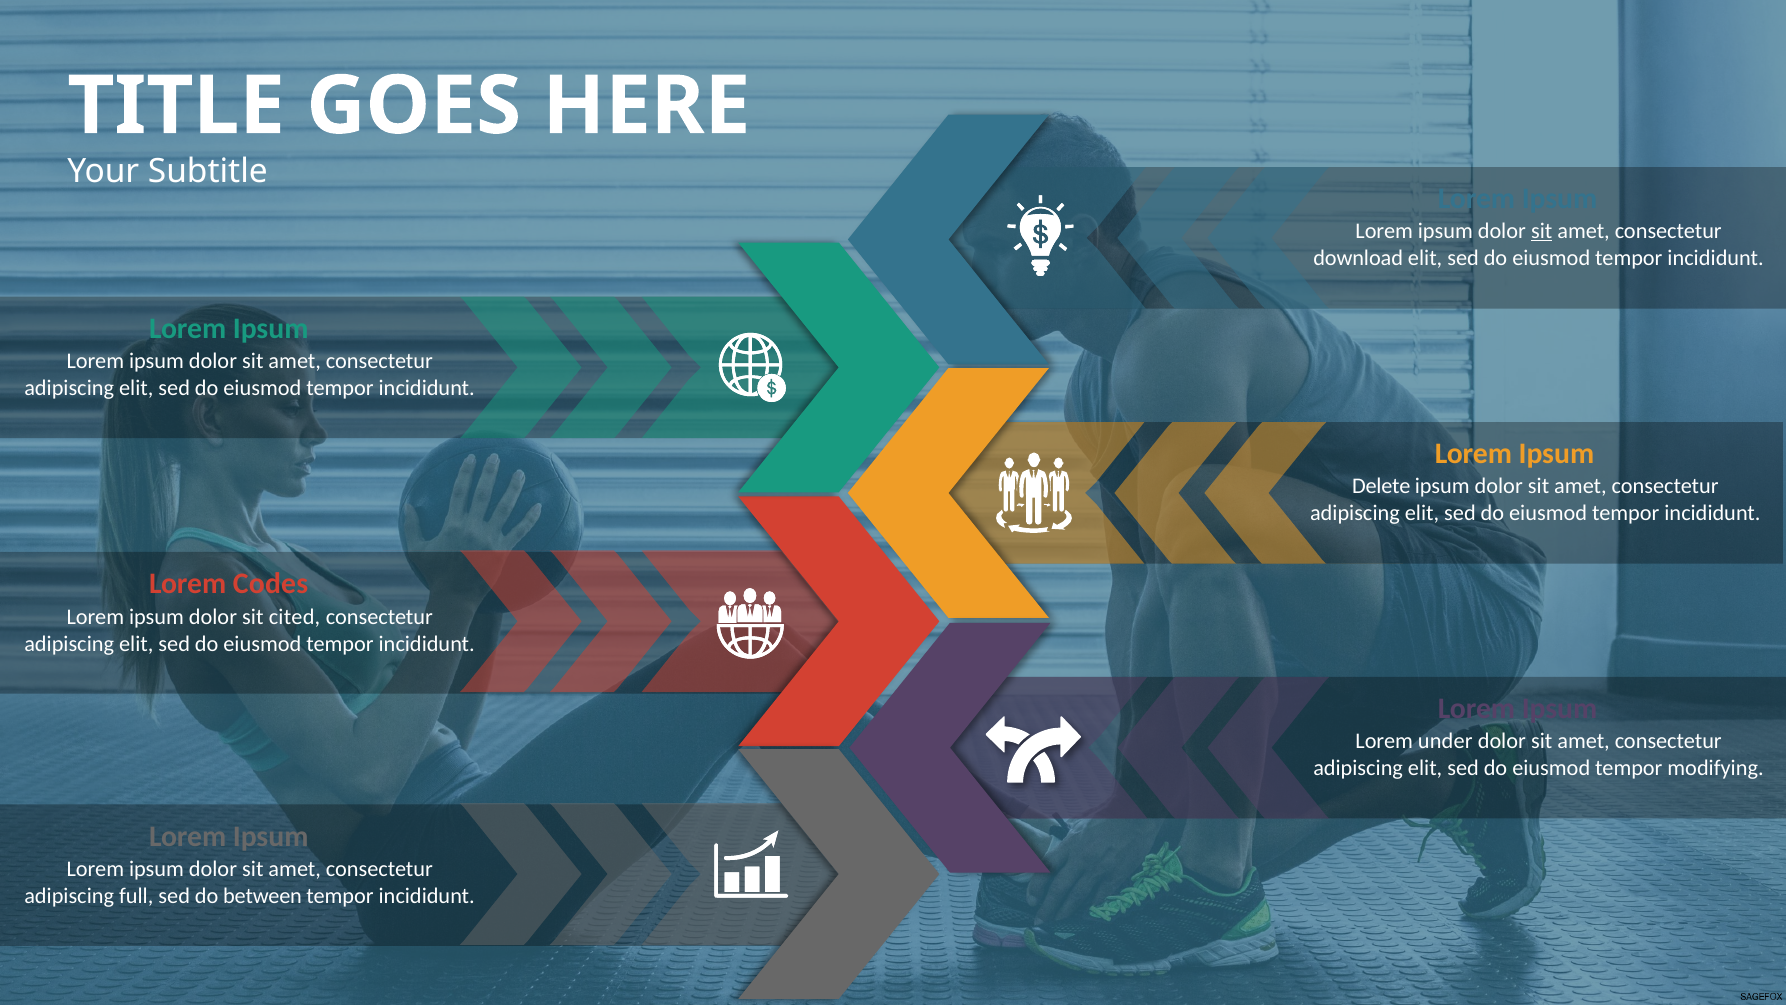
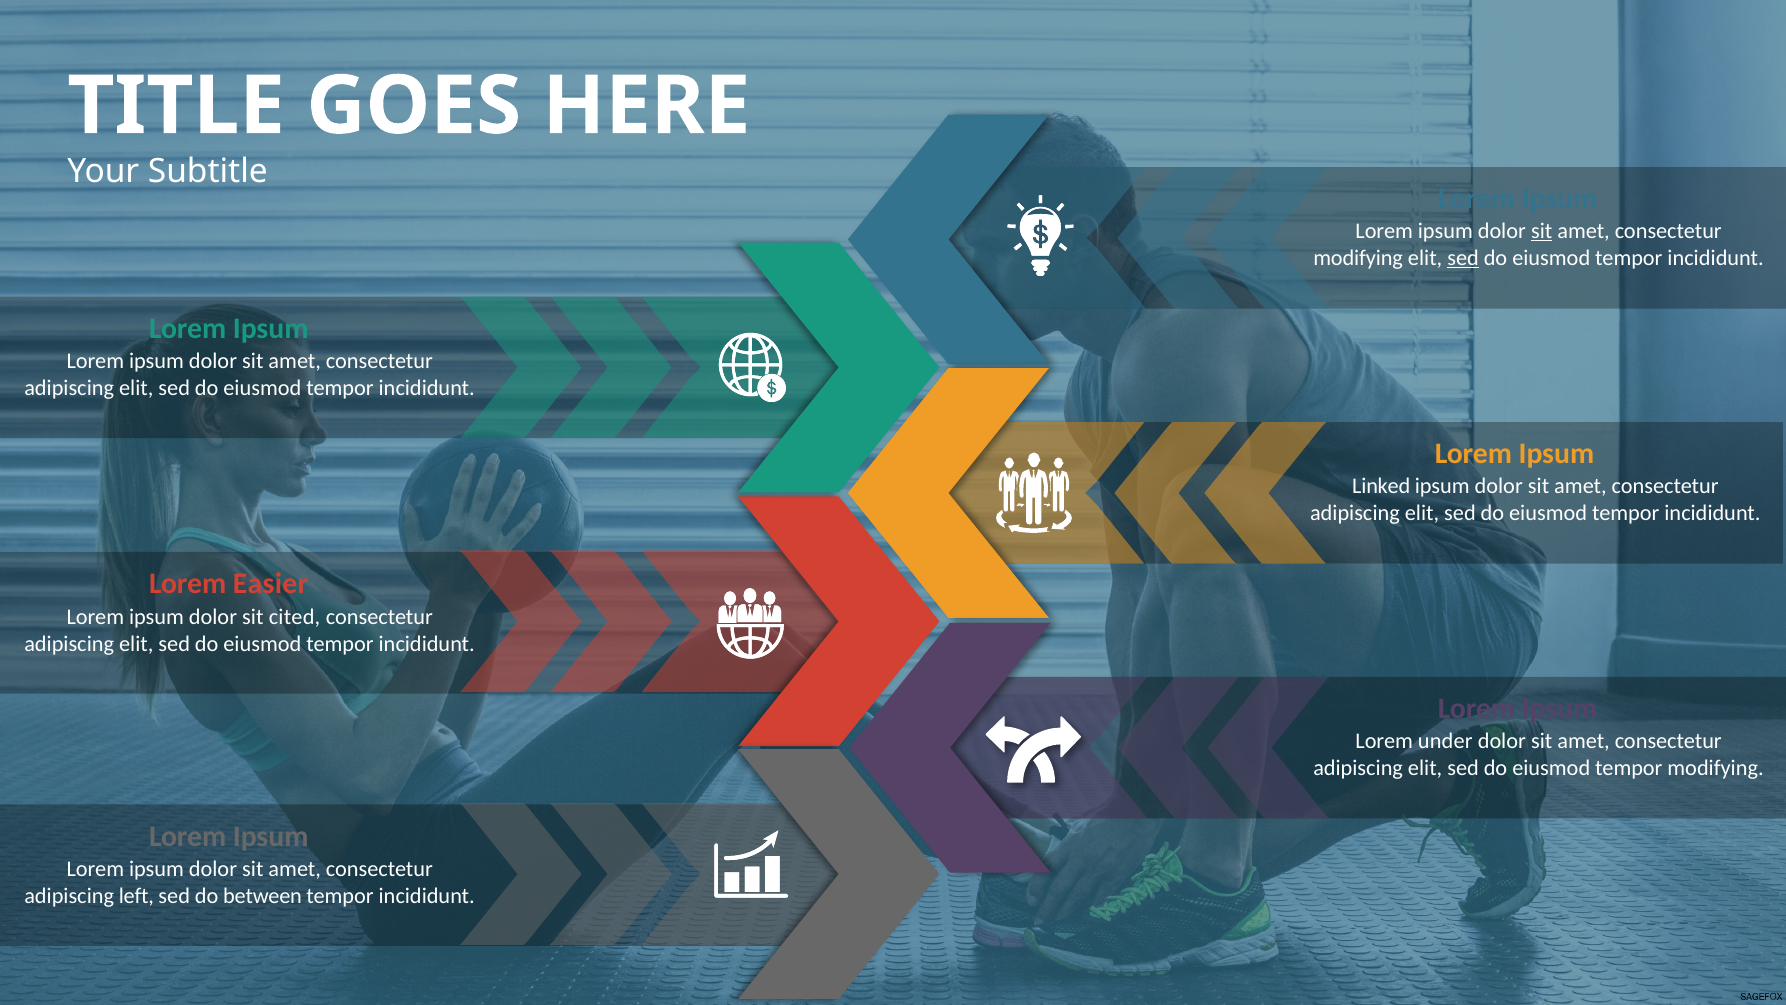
download at (1358, 258): download -> modifying
sed at (1463, 258) underline: none -> present
Delete: Delete -> Linked
Codes: Codes -> Easier
full: full -> left
